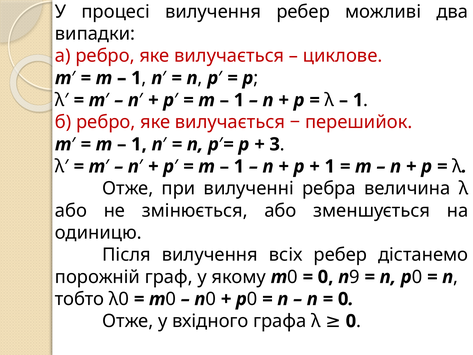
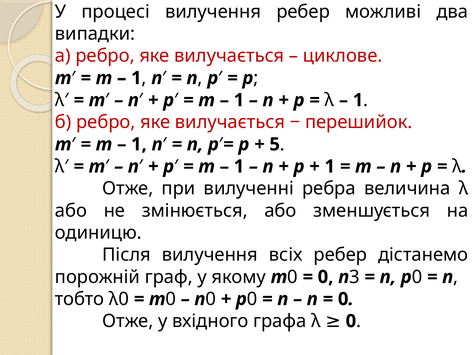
3: 3 -> 5
9: 9 -> 3
